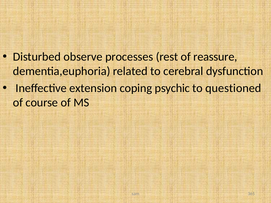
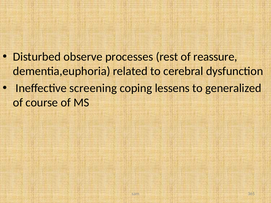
extension: extension -> screening
psychic: psychic -> lessens
questioned: questioned -> generalized
